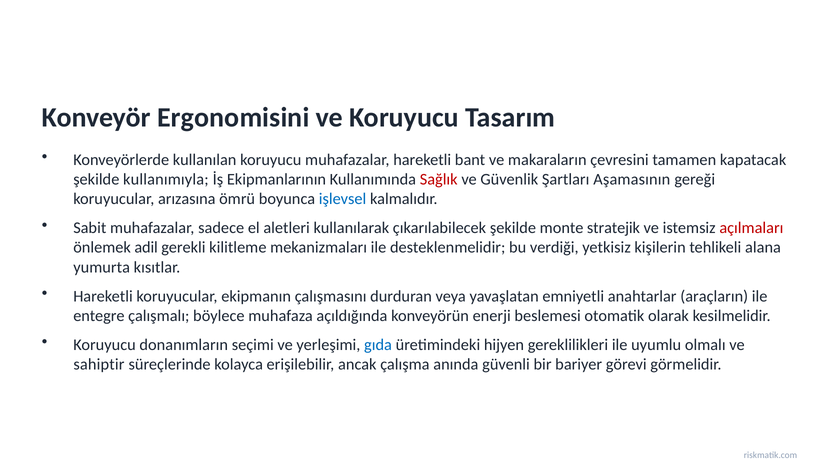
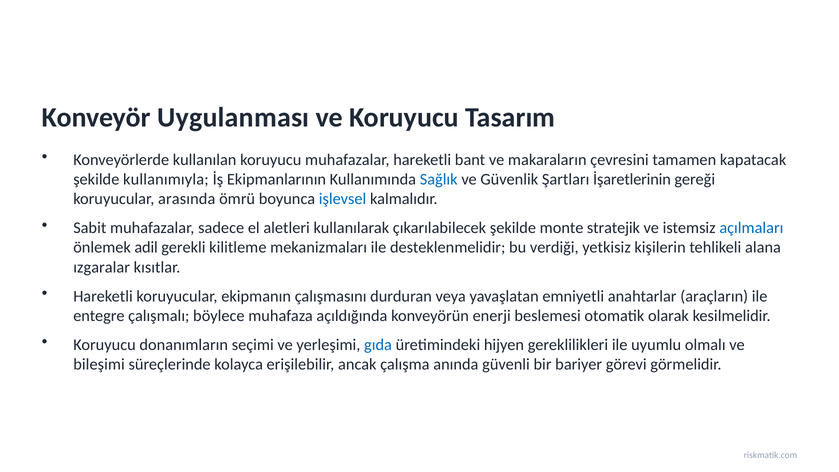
Ergonomisini: Ergonomisini -> Uygulanması
Sağlık colour: red -> blue
Aşamasının: Aşamasının -> İşaretlerinin
arızasına: arızasına -> arasında
açılmaları colour: red -> blue
yumurta: yumurta -> ızgaralar
sahiptir: sahiptir -> bileşimi
